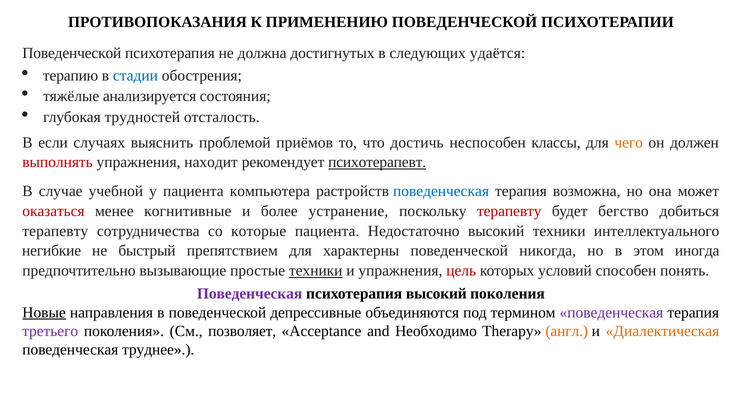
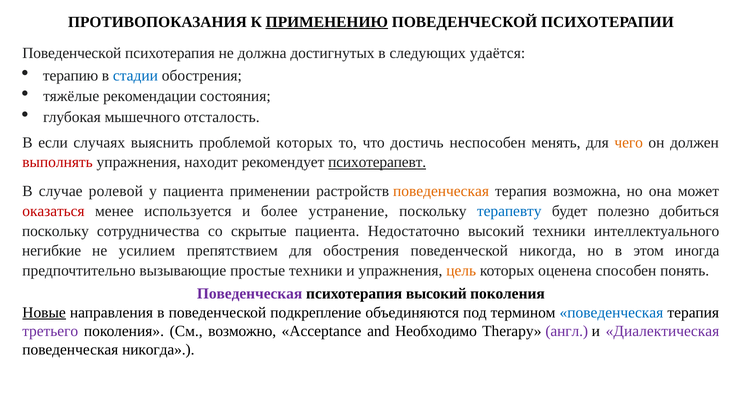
ПРИМЕНЕНИЮ underline: none -> present
анализируется: анализируется -> рекомендации
трудностей: трудностей -> мышечного
проблемой приёмов: приёмов -> которых
классы: классы -> менять
учебной: учебной -> ролевой
компьютера: компьютера -> применении
поведенческая at (441, 191) colour: blue -> orange
когнитивные: когнитивные -> используется
терапевту at (509, 211) colour: red -> blue
бегство: бегство -> полезно
терапевту at (55, 231): терапевту -> поскольку
которые: которые -> скрытые
быстрый: быстрый -> усилием
для характерны: характерны -> обострения
техники at (316, 271) underline: present -> none
цель colour: red -> orange
условий: условий -> оценена
депрессивные: депрессивные -> подкрепление
поведенческая at (611, 312) colour: purple -> blue
позволяет: позволяет -> возможно
англ colour: orange -> purple
Диалектическая colour: orange -> purple
поведенческая труднее: труднее -> никогда
